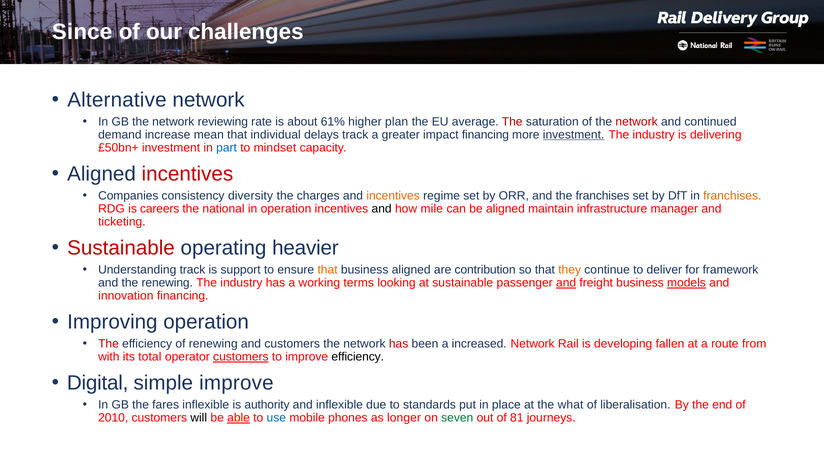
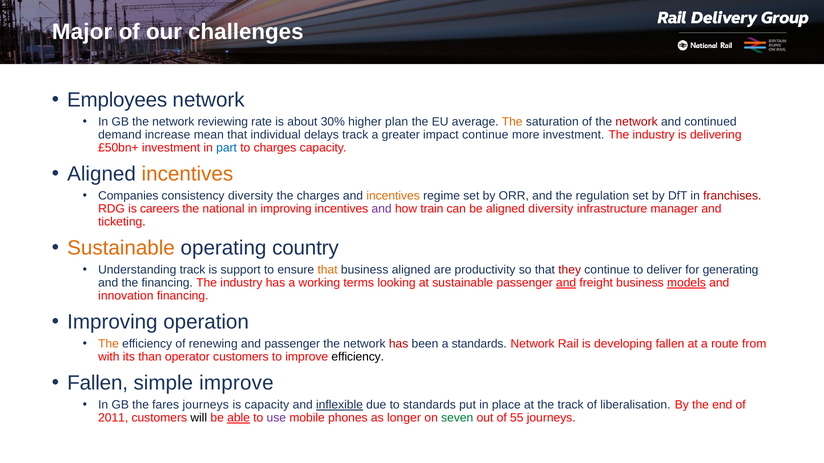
Since: Since -> Major
Alternative: Alternative -> Employees
61%: 61% -> 30%
The at (512, 122) colour: red -> orange
impact financing: financing -> continue
investment at (574, 135) underline: present -> none
to mindset: mindset -> charges
incentives at (187, 174) colour: red -> orange
the franchises: franchises -> regulation
franchises at (732, 196) colour: orange -> red
in operation: operation -> improving
and at (382, 209) colour: black -> purple
mile: mile -> train
aligned maintain: maintain -> diversity
Sustainable at (121, 248) colour: red -> orange
heavier: heavier -> country
contribution: contribution -> productivity
they colour: orange -> red
framework: framework -> generating
the renewing: renewing -> financing
The at (108, 344) colour: red -> orange
and customers: customers -> passenger
a increased: increased -> standards
total: total -> than
customers at (241, 357) underline: present -> none
Digital at (98, 383): Digital -> Fallen
fares inflexible: inflexible -> journeys
is authority: authority -> capacity
inflexible at (339, 405) underline: none -> present
the what: what -> track
2010: 2010 -> 2011
use colour: blue -> purple
81: 81 -> 55
